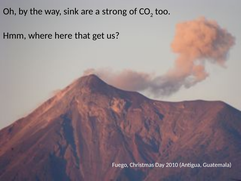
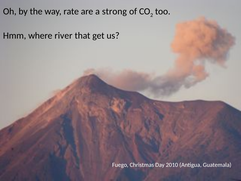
sink: sink -> rate
here: here -> river
